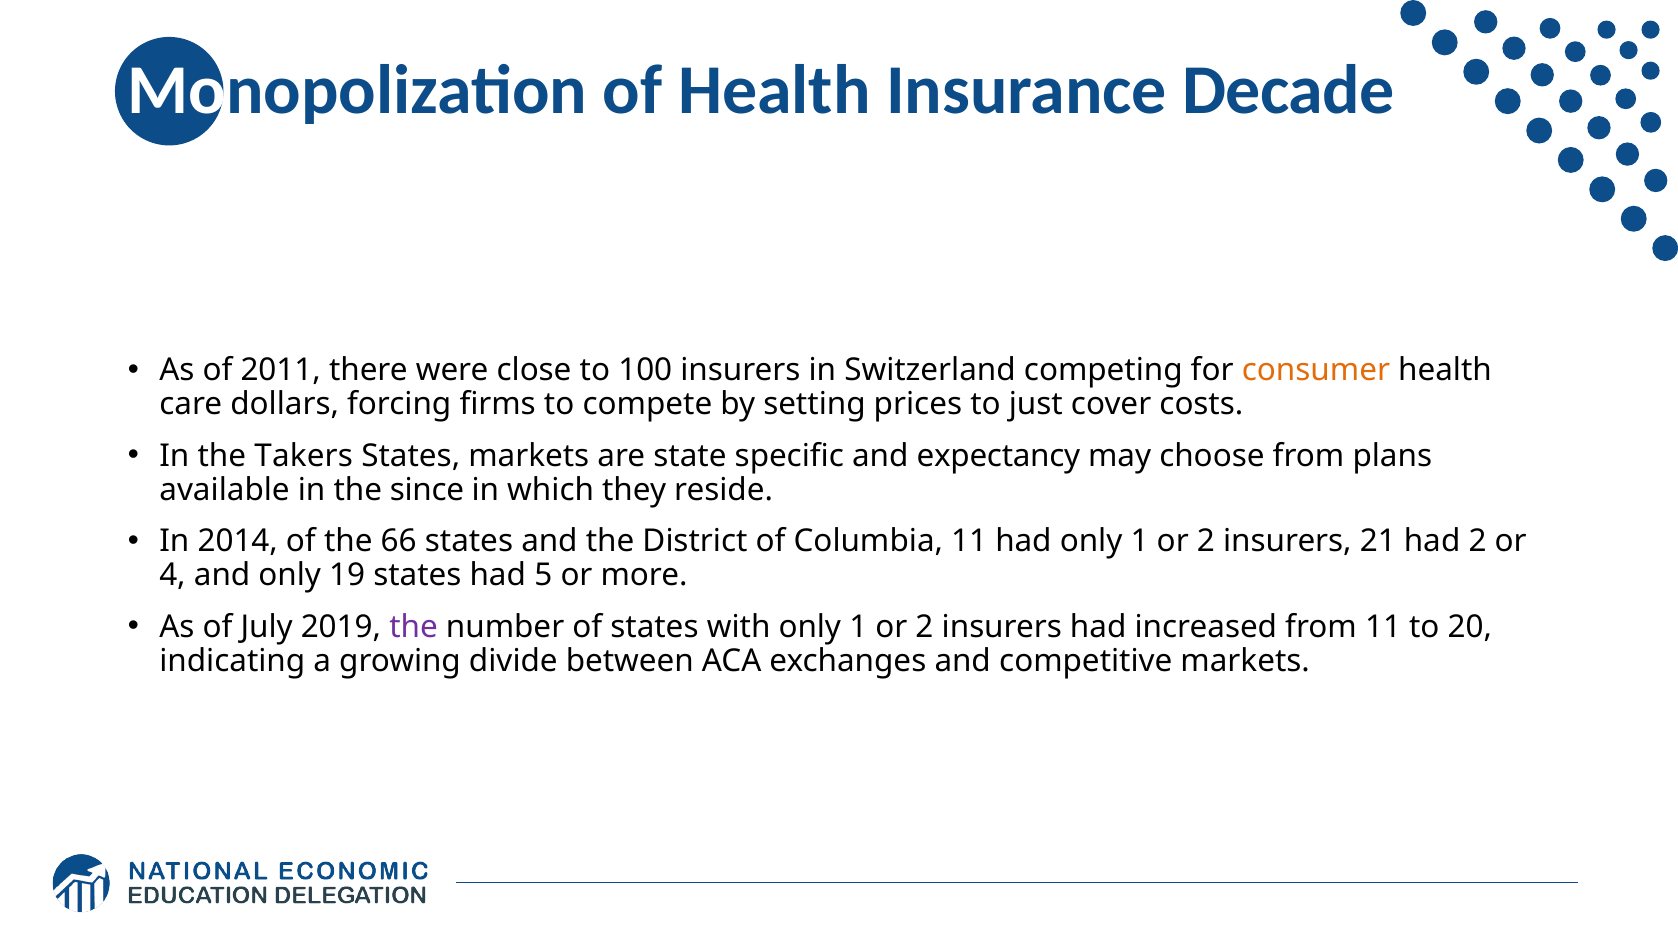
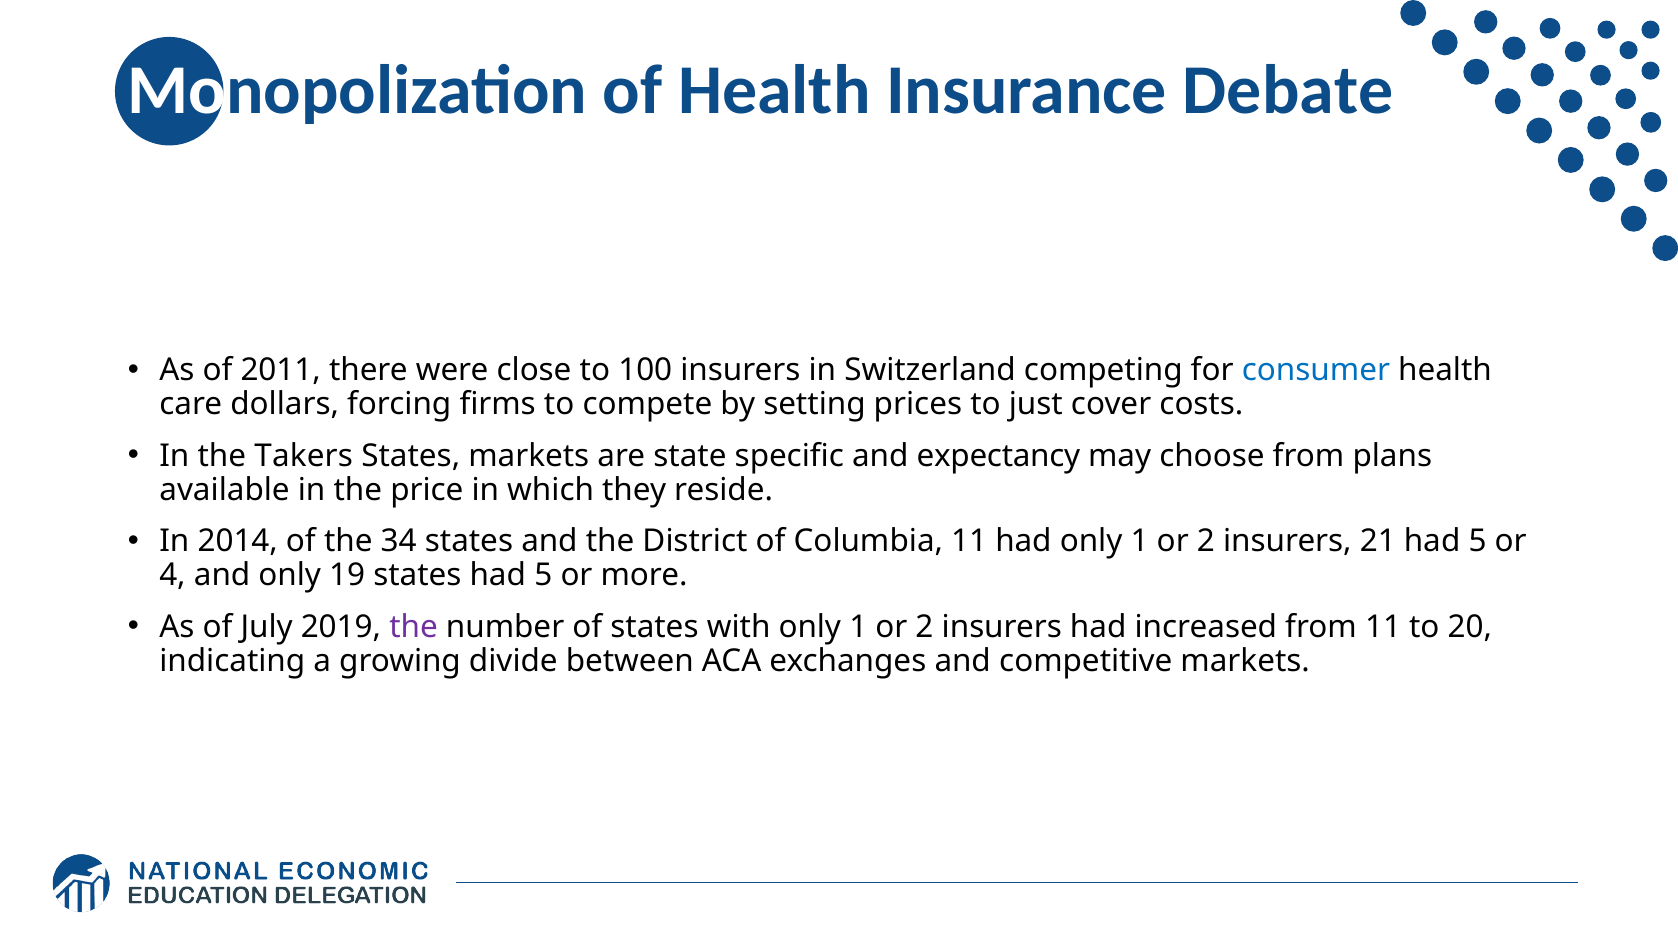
Decade: Decade -> Debate
consumer colour: orange -> blue
since: since -> price
66: 66 -> 34
21 had 2: 2 -> 5
